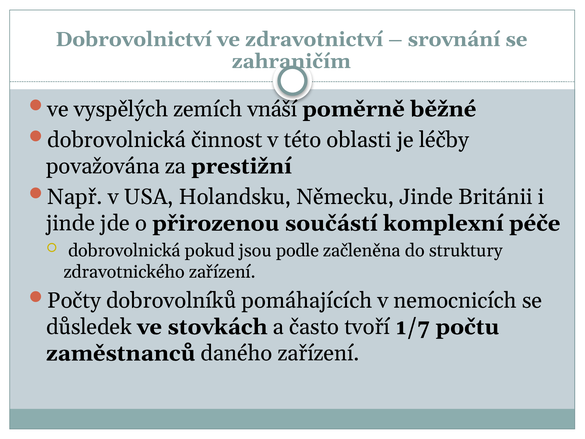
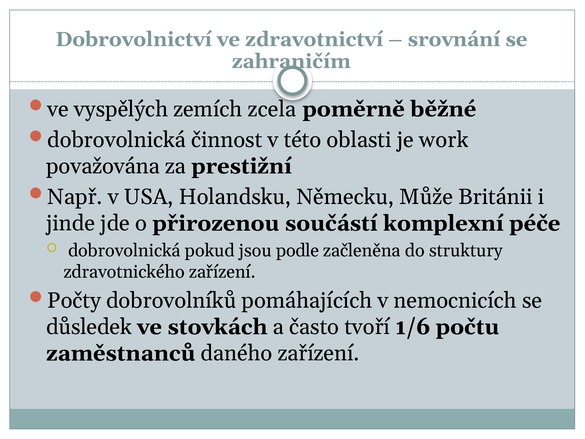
vnáší: vnáší -> zcela
léčby: léčby -> work
Německu Jinde: Jinde -> Může
1/7: 1/7 -> 1/6
